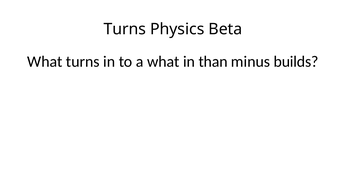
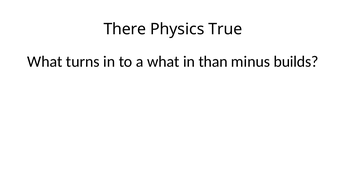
Turns at (125, 29): Turns -> There
Beta: Beta -> True
